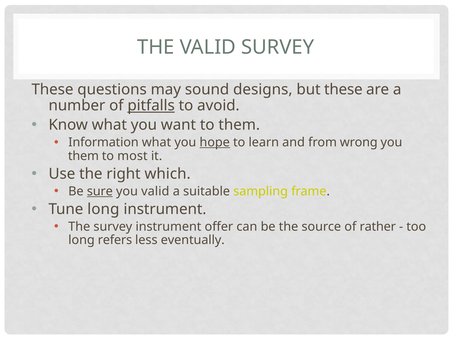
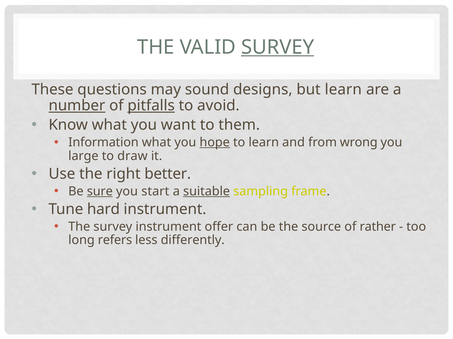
SURVEY at (278, 47) underline: none -> present
but these: these -> learn
number underline: none -> present
them at (83, 156): them -> large
most: most -> draw
which: which -> better
you valid: valid -> start
suitable underline: none -> present
Tune long: long -> hard
eventually: eventually -> differently
